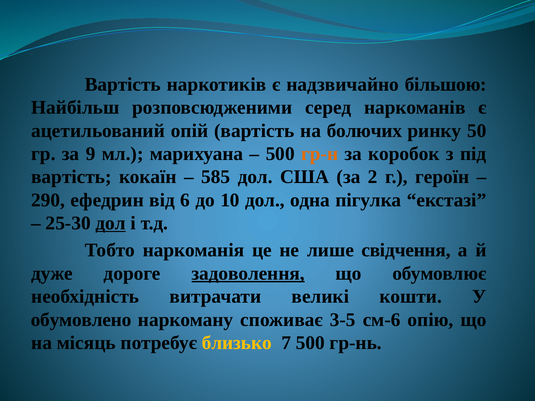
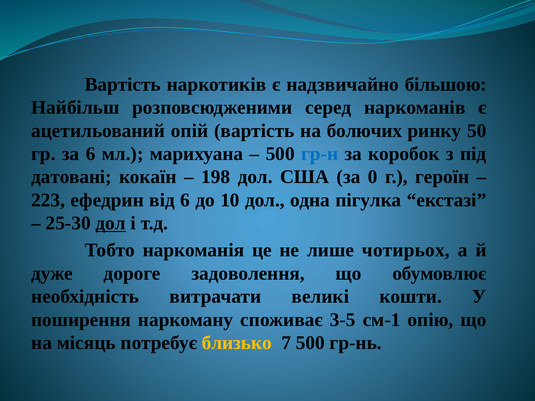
за 9: 9 -> 6
гр-н colour: orange -> blue
вартість at (71, 177): вартість -> датовані
585: 585 -> 198
2: 2 -> 0
290: 290 -> 223
свідчення: свідчення -> чотирьох
задоволення underline: present -> none
обумовлено: обумовлено -> поширення
см-6: см-6 -> см-1
